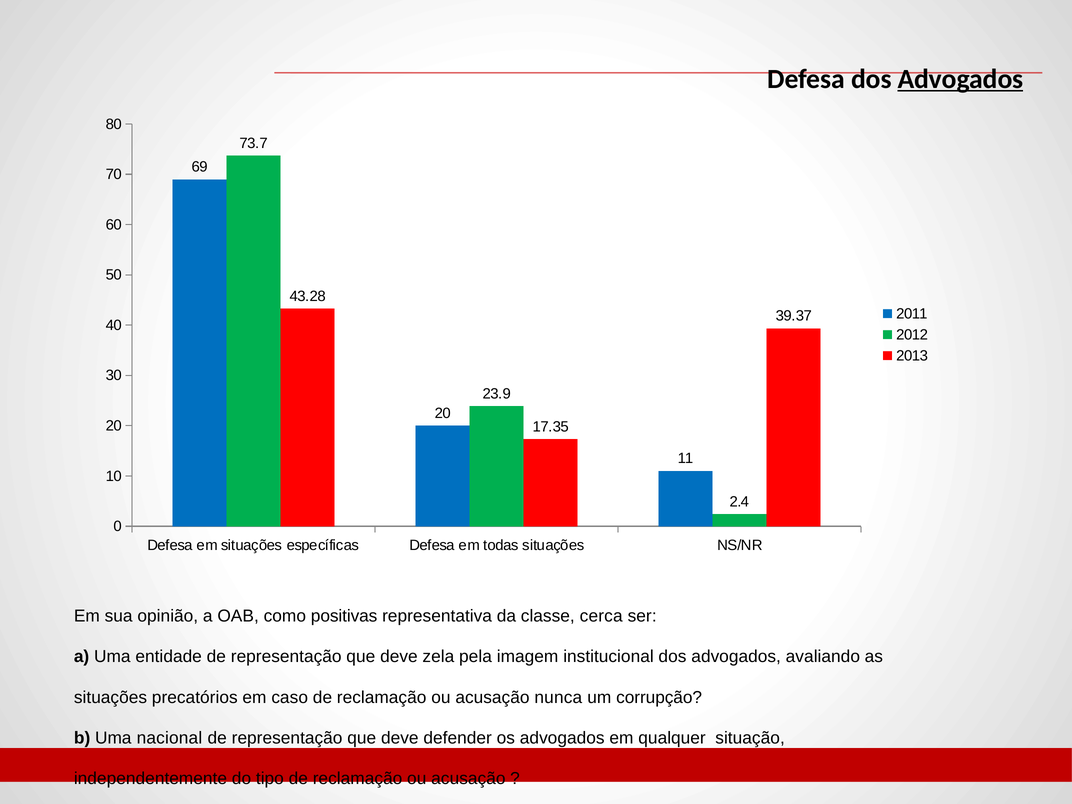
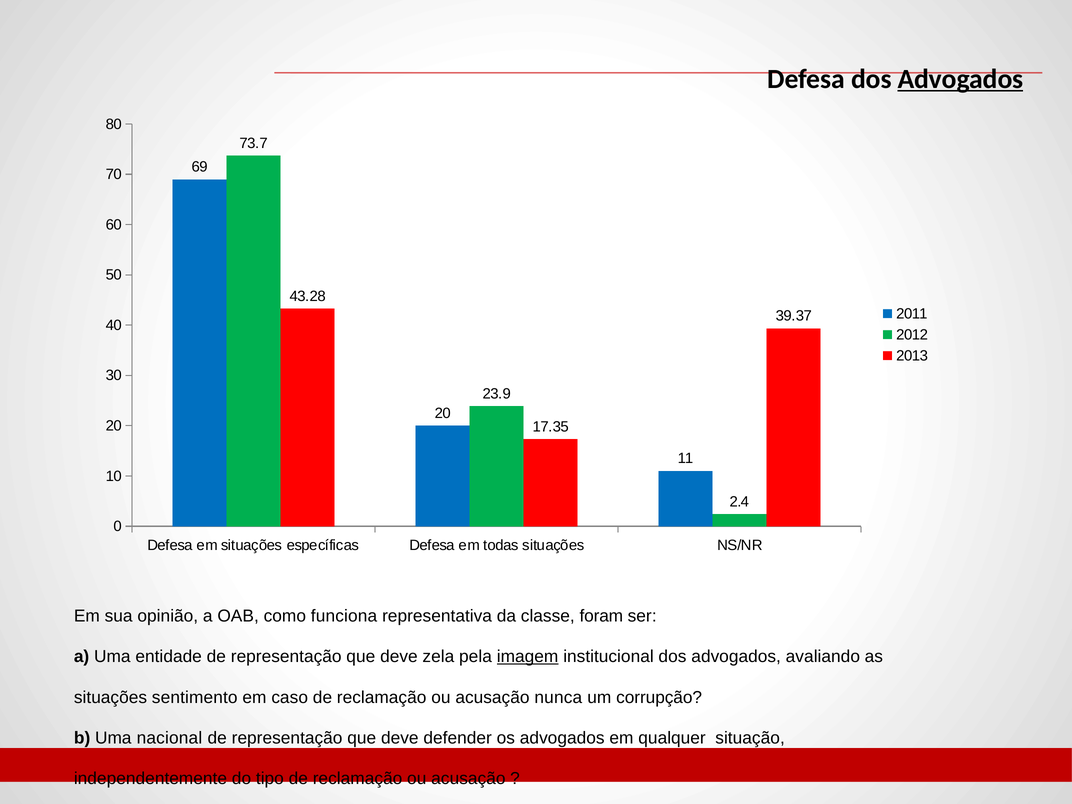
positivas: positivas -> funciona
cerca: cerca -> foram
imagem underline: none -> present
precatórios: precatórios -> sentimento
